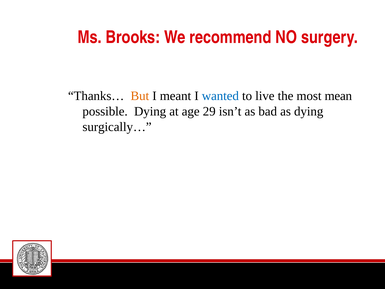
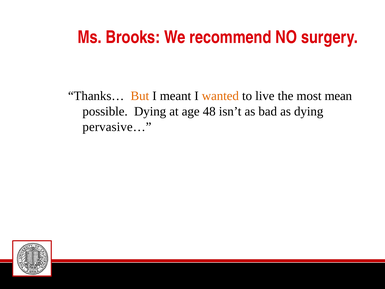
wanted colour: blue -> orange
29: 29 -> 48
surgically…: surgically… -> pervasive…
